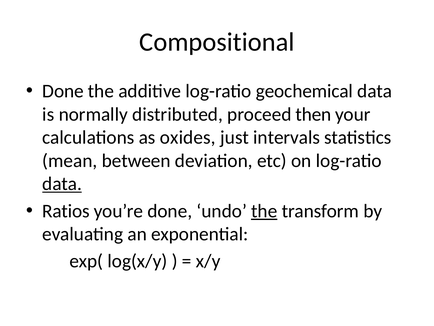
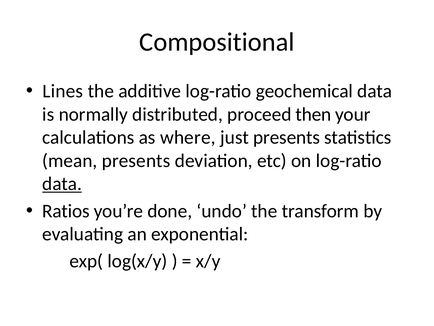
Done at (63, 91): Done -> Lines
oxides: oxides -> where
just intervals: intervals -> presents
mean between: between -> presents
the at (264, 211) underline: present -> none
